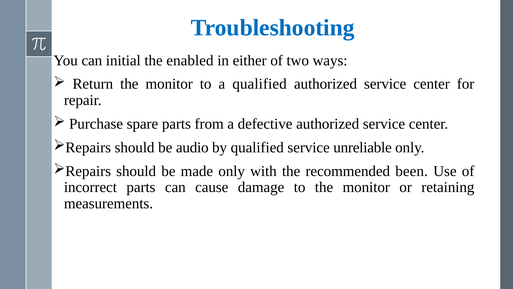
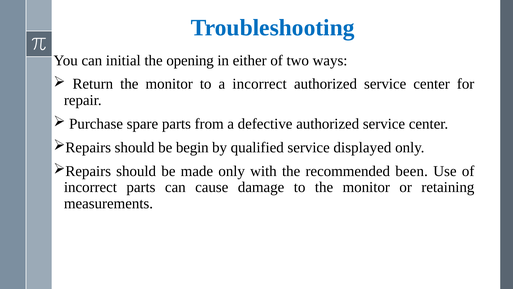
enabled: enabled -> opening
a qualified: qualified -> incorrect
audio: audio -> begin
unreliable: unreliable -> displayed
